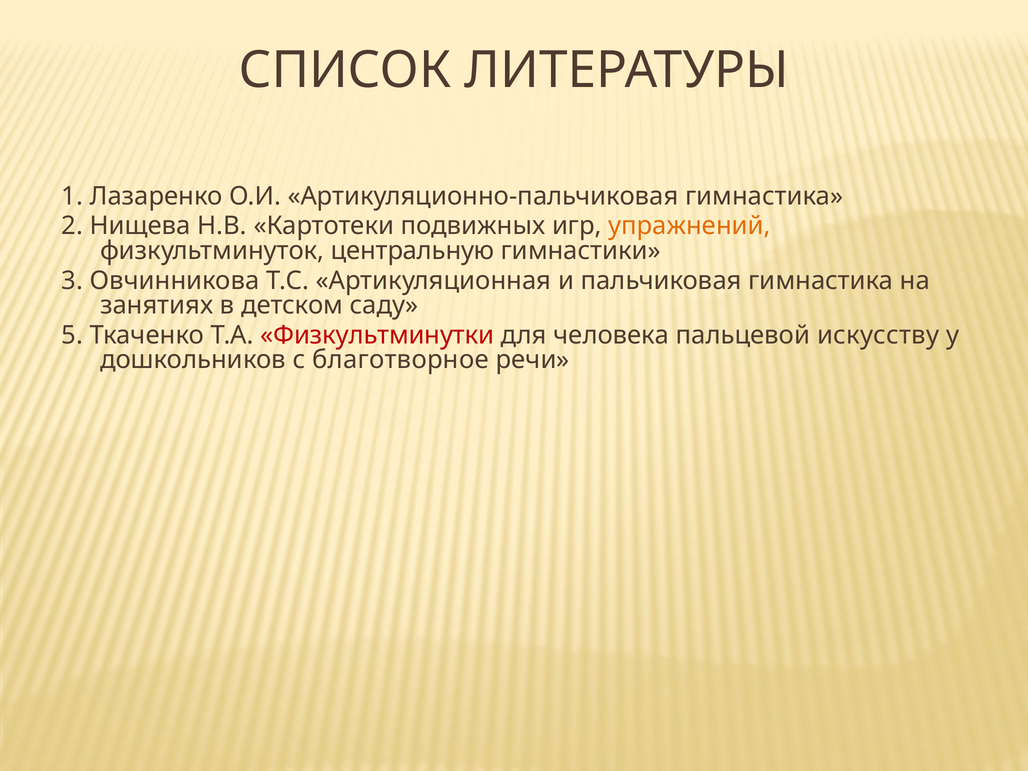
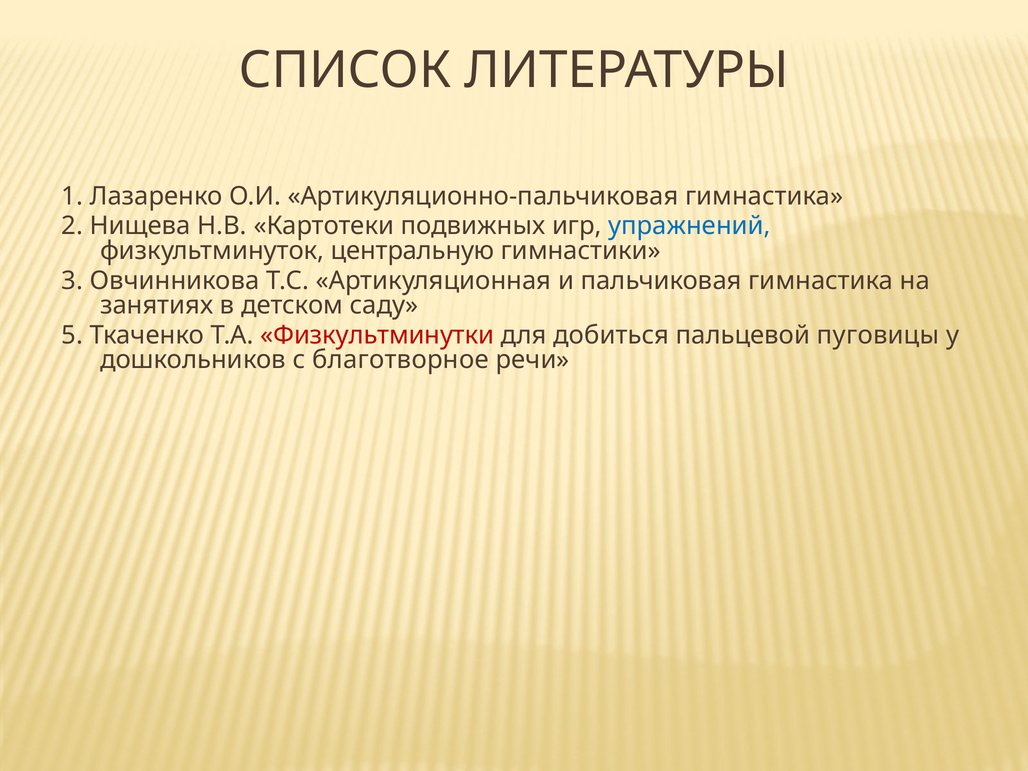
упражнений colour: orange -> blue
человека: человека -> добиться
искусству: искусству -> пуговицы
